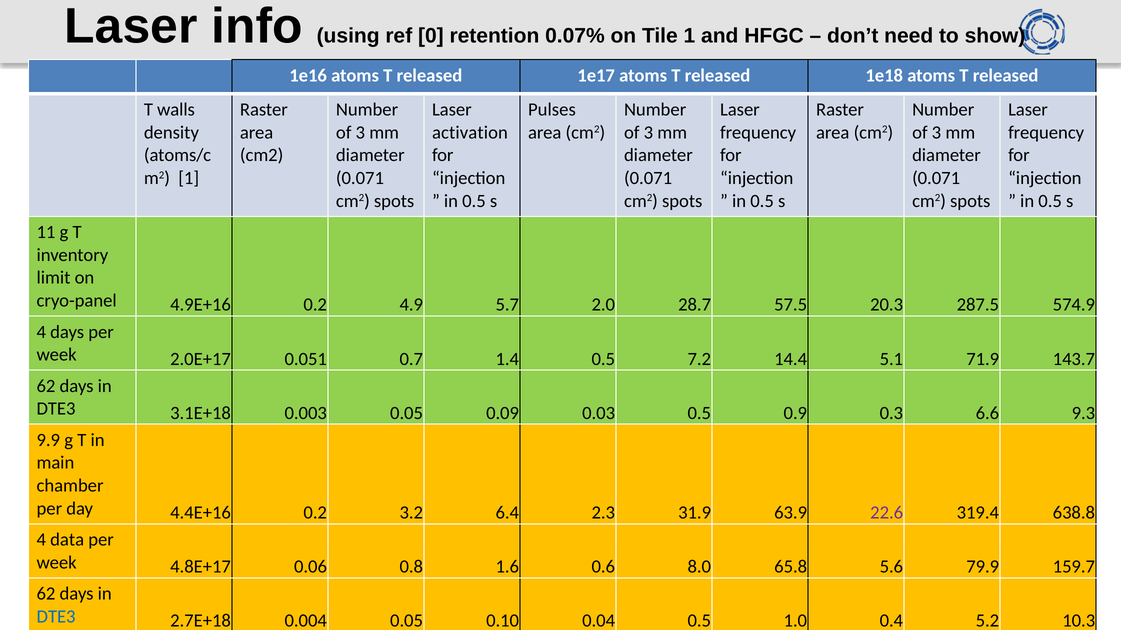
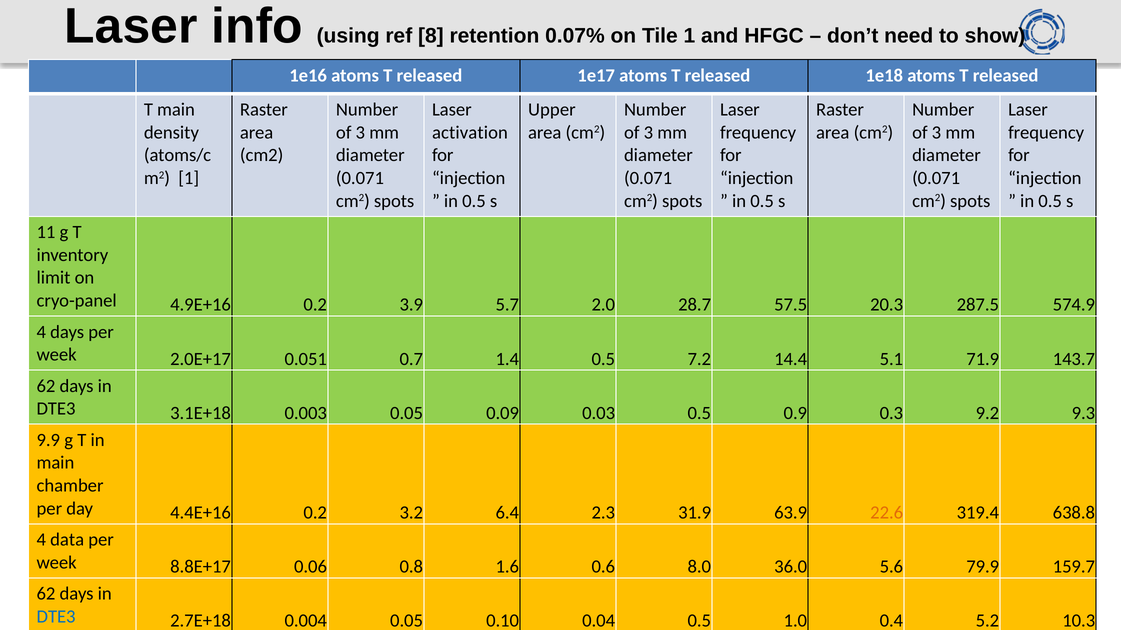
0: 0 -> 8
T walls: walls -> main
Pulses: Pulses -> Upper
4.9: 4.9 -> 3.9
6.6: 6.6 -> 9.2
22.6 colour: purple -> orange
4.8E+17: 4.8E+17 -> 8.8E+17
65.8: 65.8 -> 36.0
